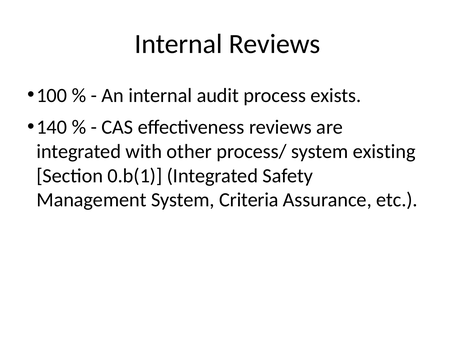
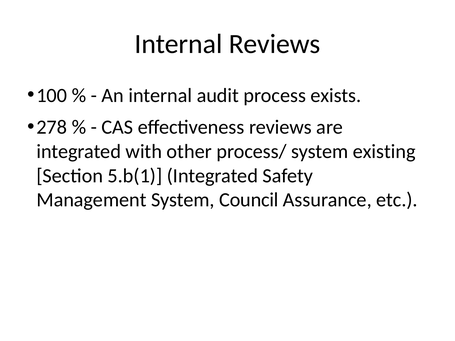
140: 140 -> 278
0.b(1: 0.b(1 -> 5.b(1
Criteria: Criteria -> Council
